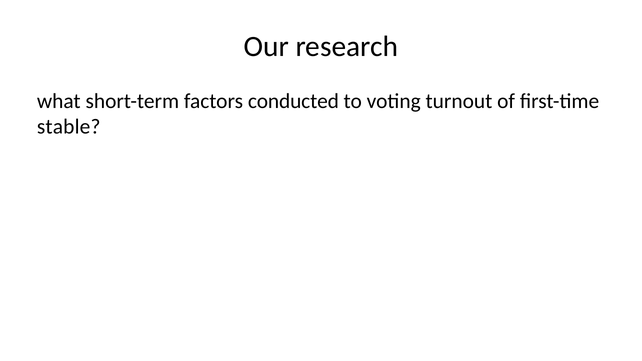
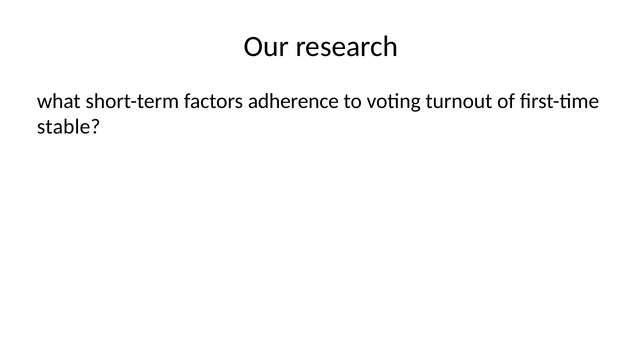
conducted: conducted -> adherence
